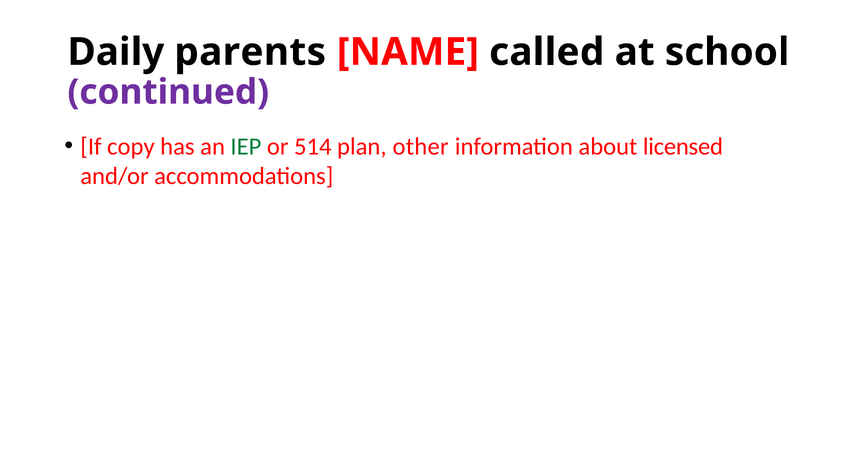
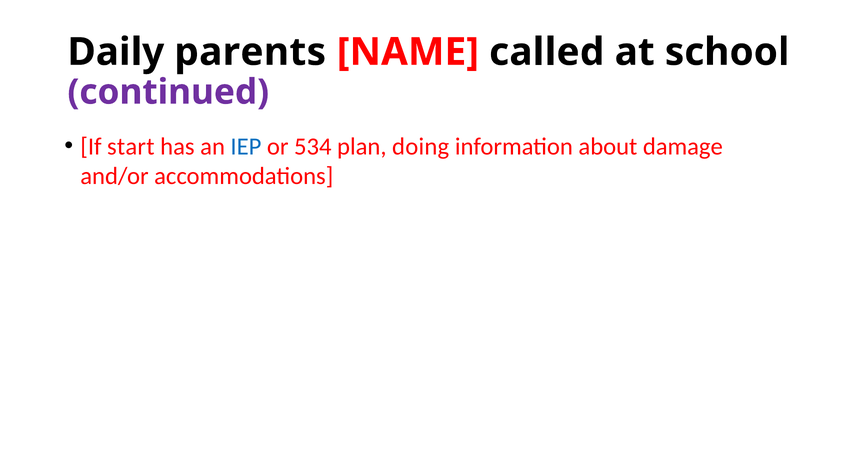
copy: copy -> start
IEP colour: green -> blue
514: 514 -> 534
other: other -> doing
licensed: licensed -> damage
